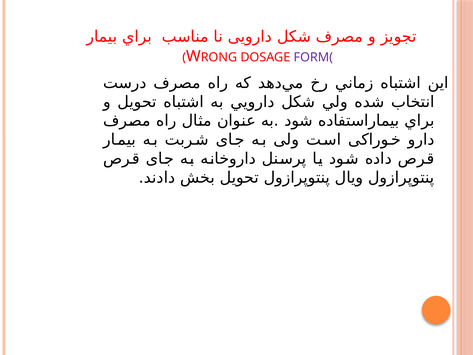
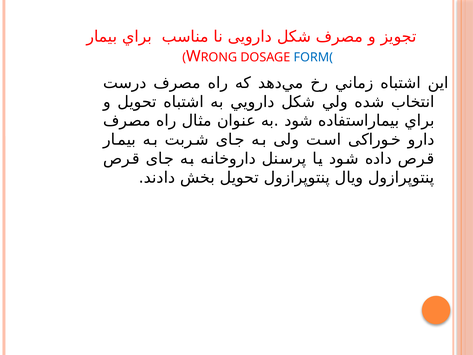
FORM( colour: purple -> blue
